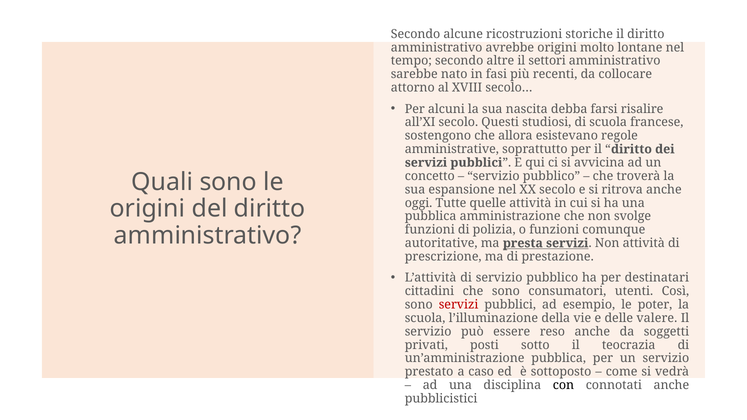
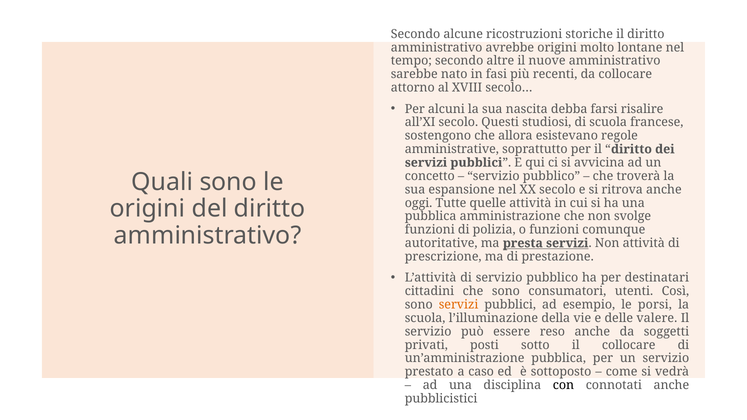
settori: settori -> nuove
servizi at (459, 305) colour: red -> orange
poter: poter -> porsi
il teocrazia: teocrazia -> collocare
